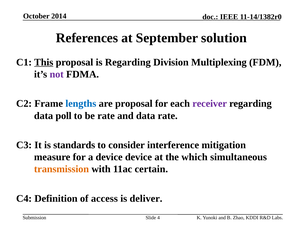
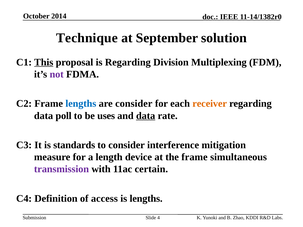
References: References -> Technique
are proposal: proposal -> consider
receiver colour: purple -> orange
be rate: rate -> uses
data at (146, 116) underline: none -> present
a device: device -> length
the which: which -> frame
transmission colour: orange -> purple
is deliver: deliver -> lengths
